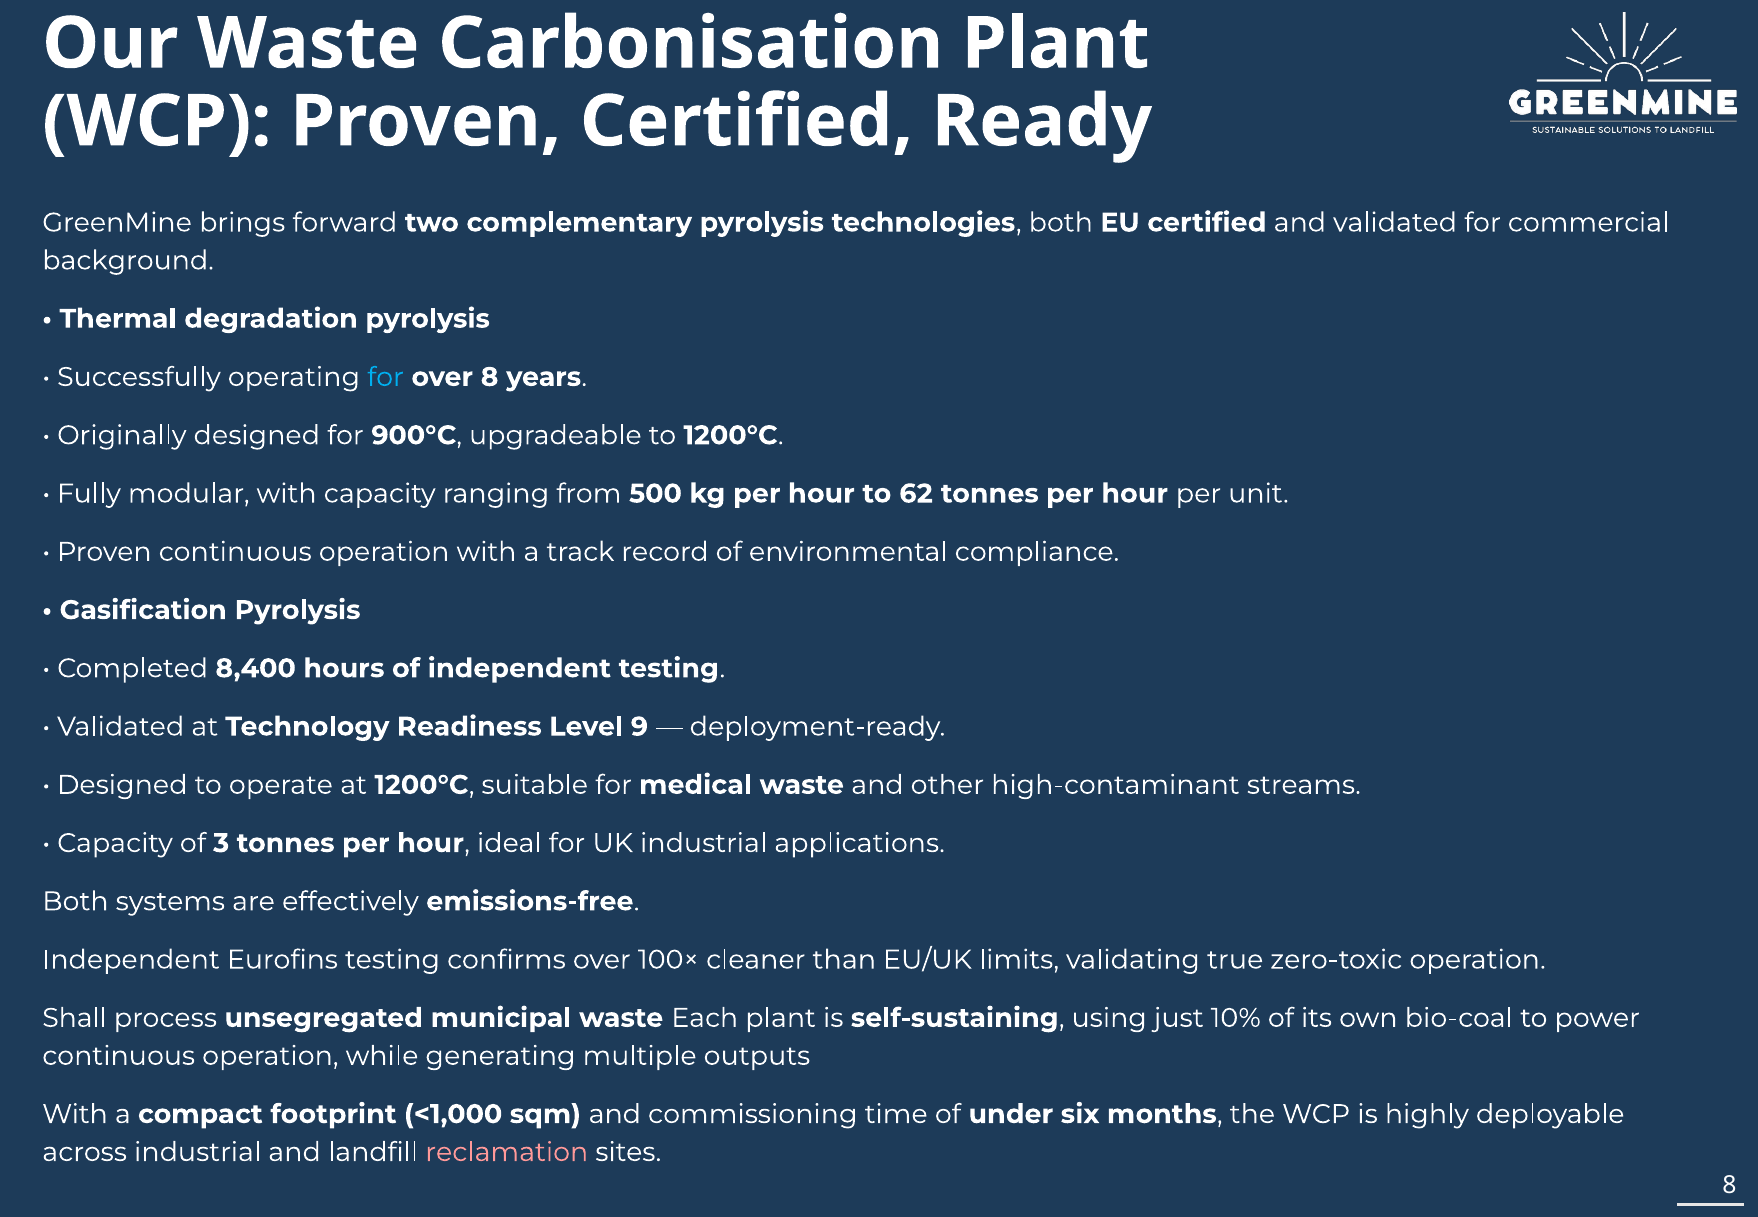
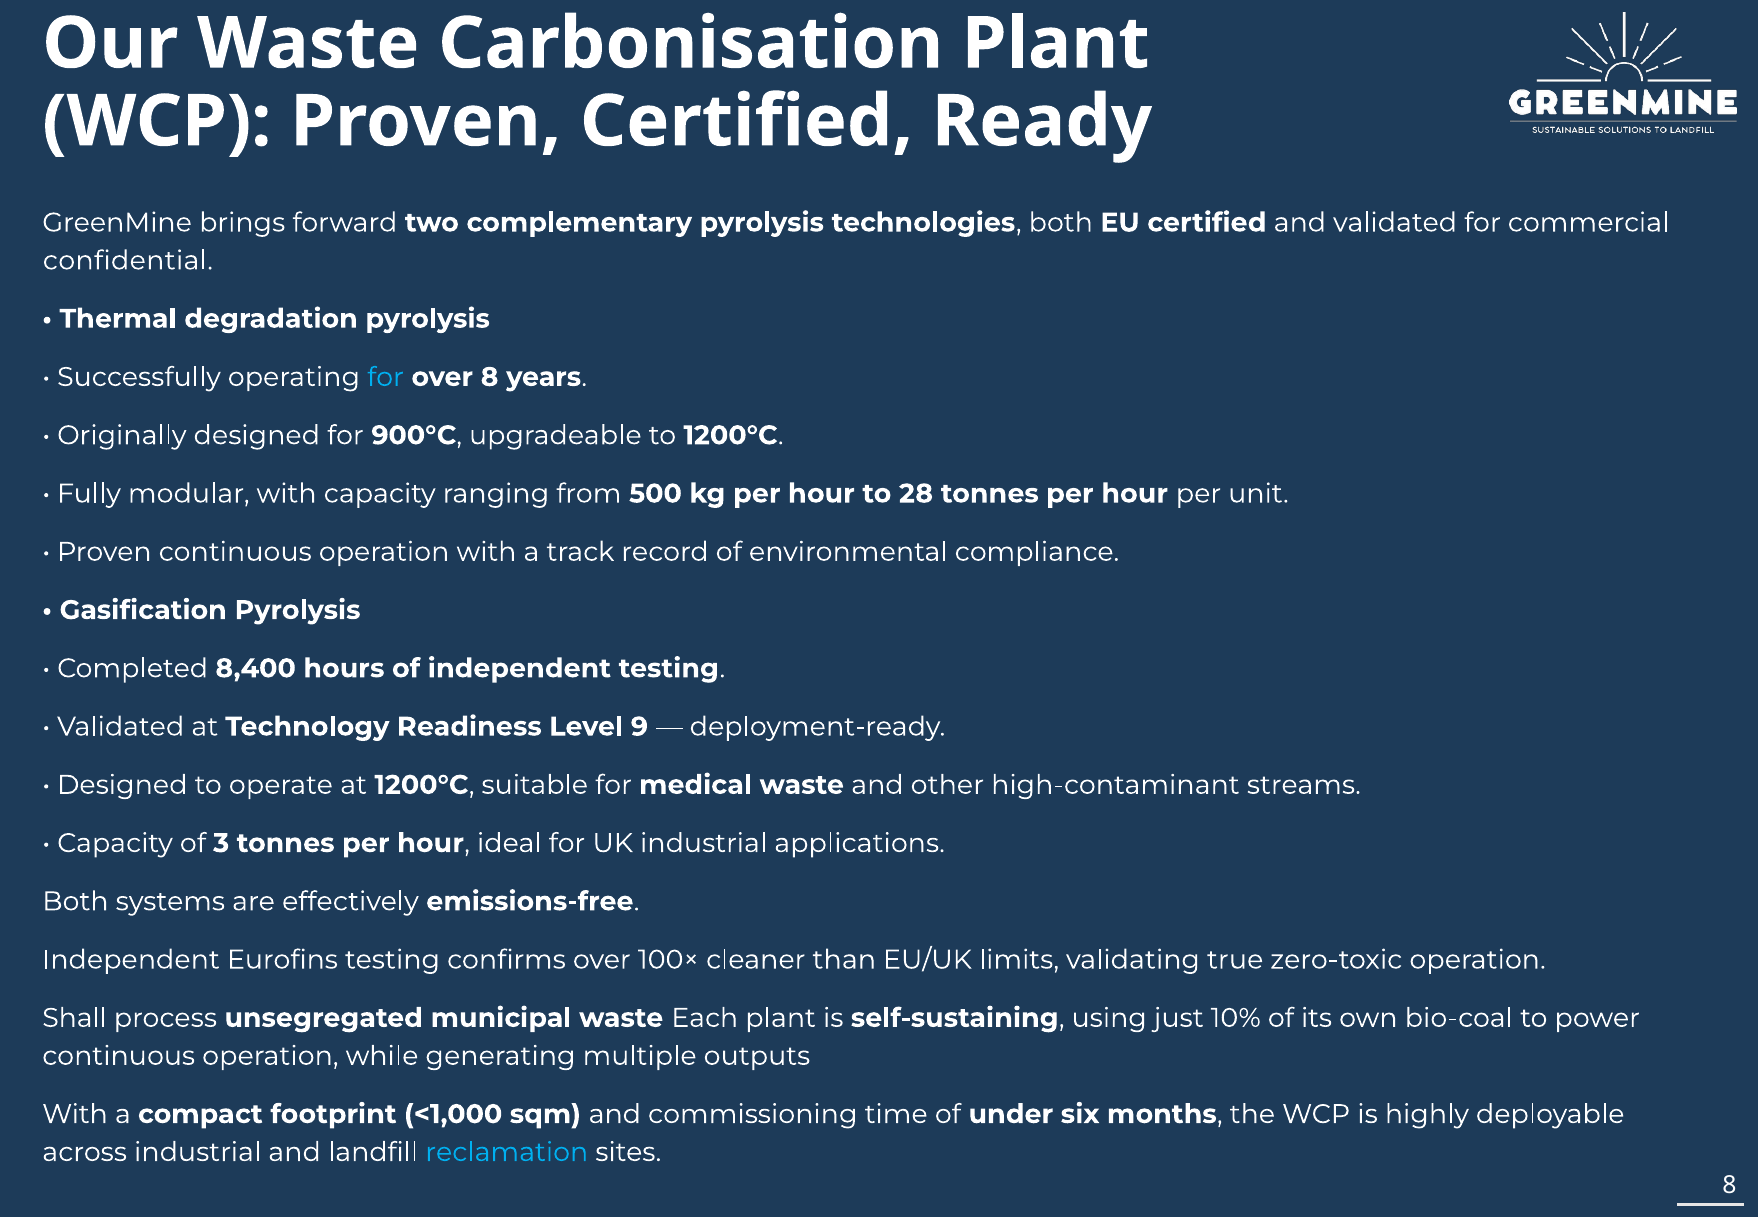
background: background -> confidential
62: 62 -> 28
reclamation colour: pink -> light blue
